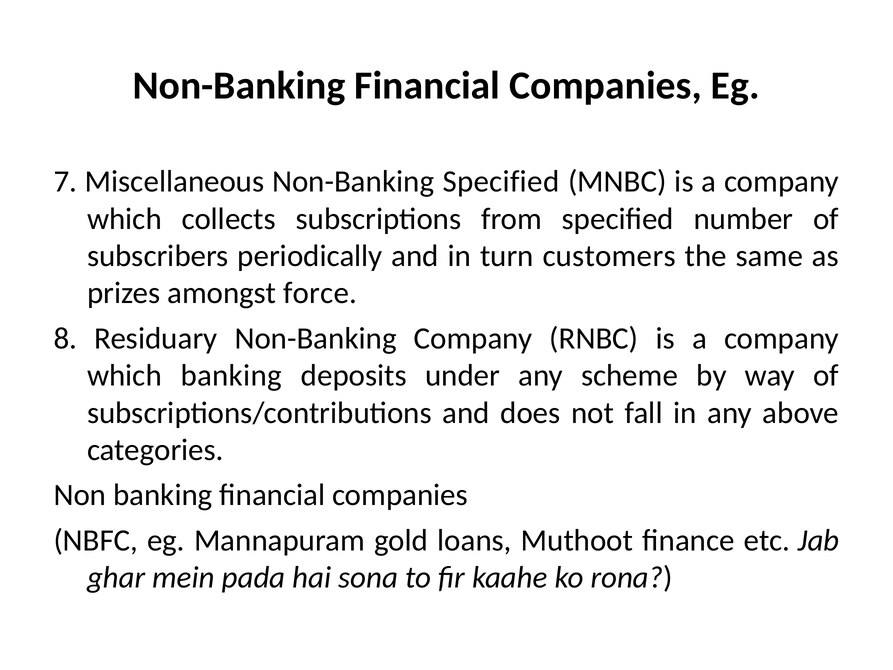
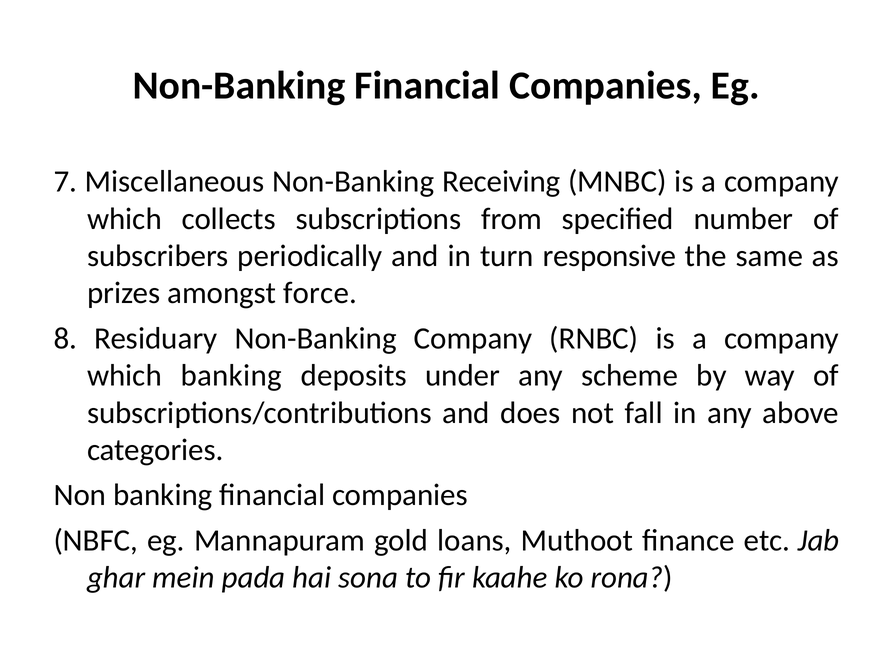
Non-Banking Specified: Specified -> Receiving
customers: customers -> responsive
